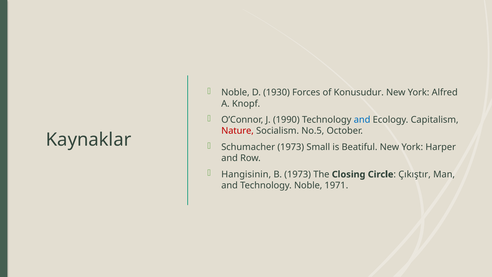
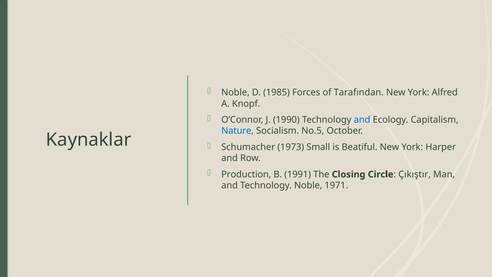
1930: 1930 -> 1985
Konusudur: Konusudur -> Tarafından
Nature colour: red -> blue
Hangisinin: Hangisinin -> Production
B 1973: 1973 -> 1991
